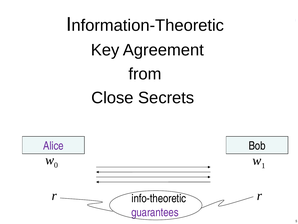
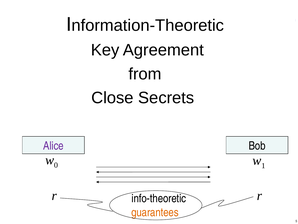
guarantees colour: purple -> orange
